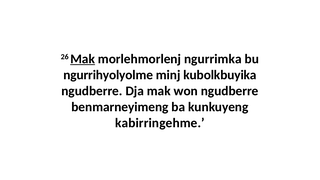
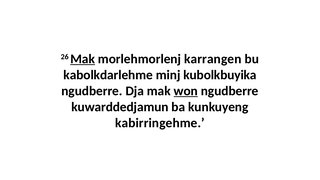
ngurrimka: ngurrimka -> karrangen
ngurrihyolyolme: ngurrihyolyolme -> kabolkdarlehme
won underline: none -> present
benmarneyimeng: benmarneyimeng -> kuwarddedjamun
